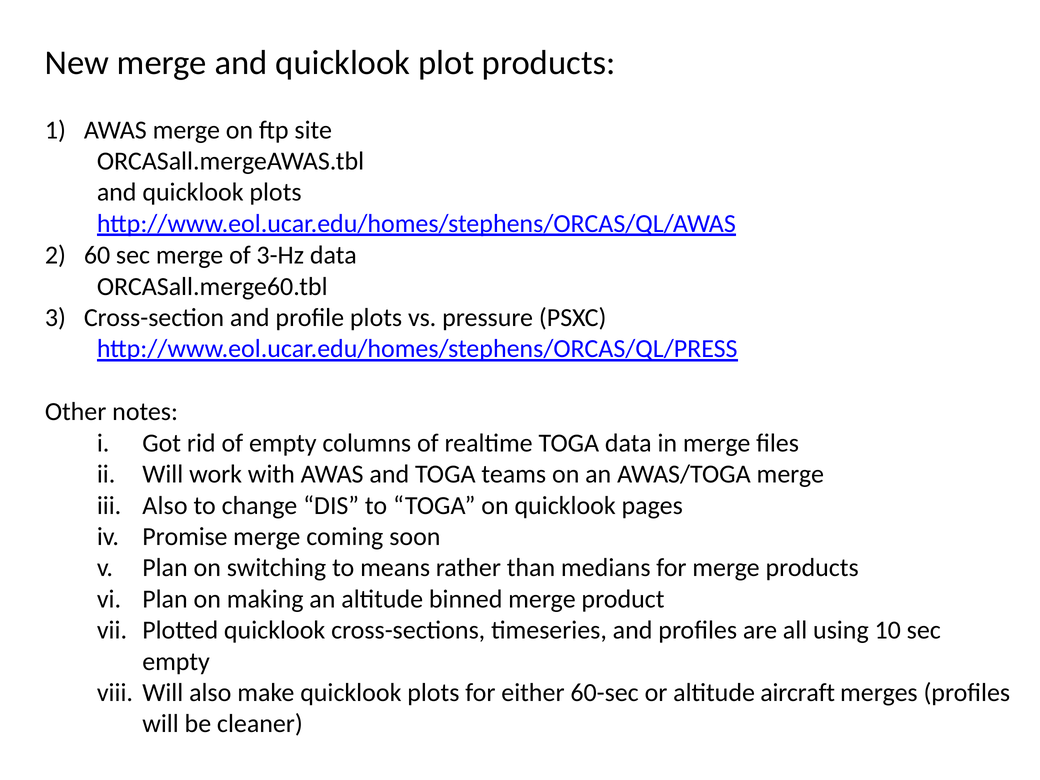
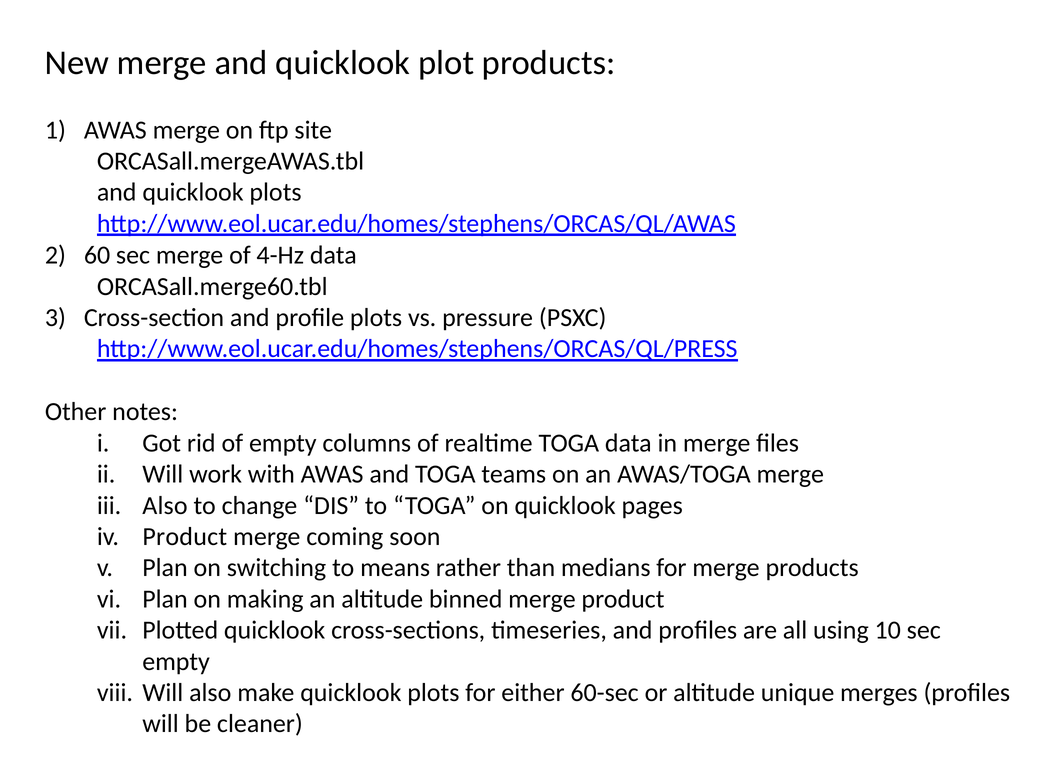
3-Hz: 3-Hz -> 4-Hz
Promise at (185, 537): Promise -> Product
aircraft: aircraft -> unique
